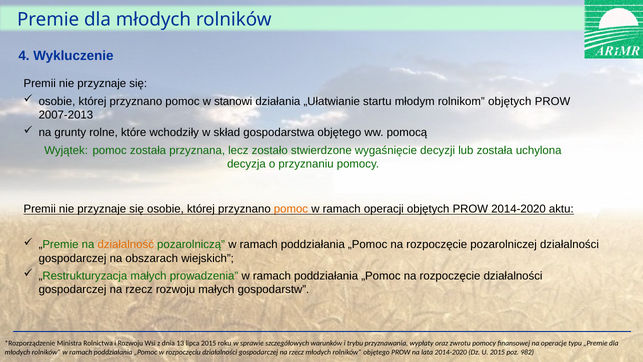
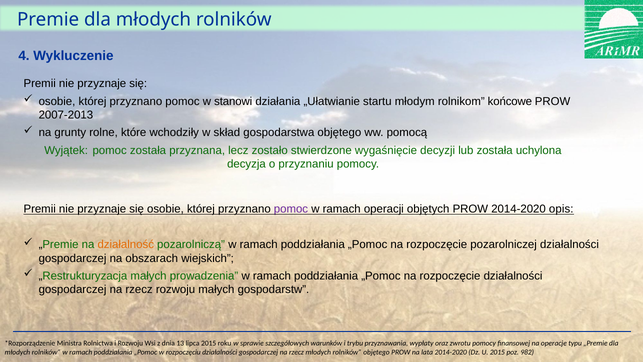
rolnikom objętych: objętych -> końcowe
pomoc at (291, 209) colour: orange -> purple
aktu: aktu -> opis
